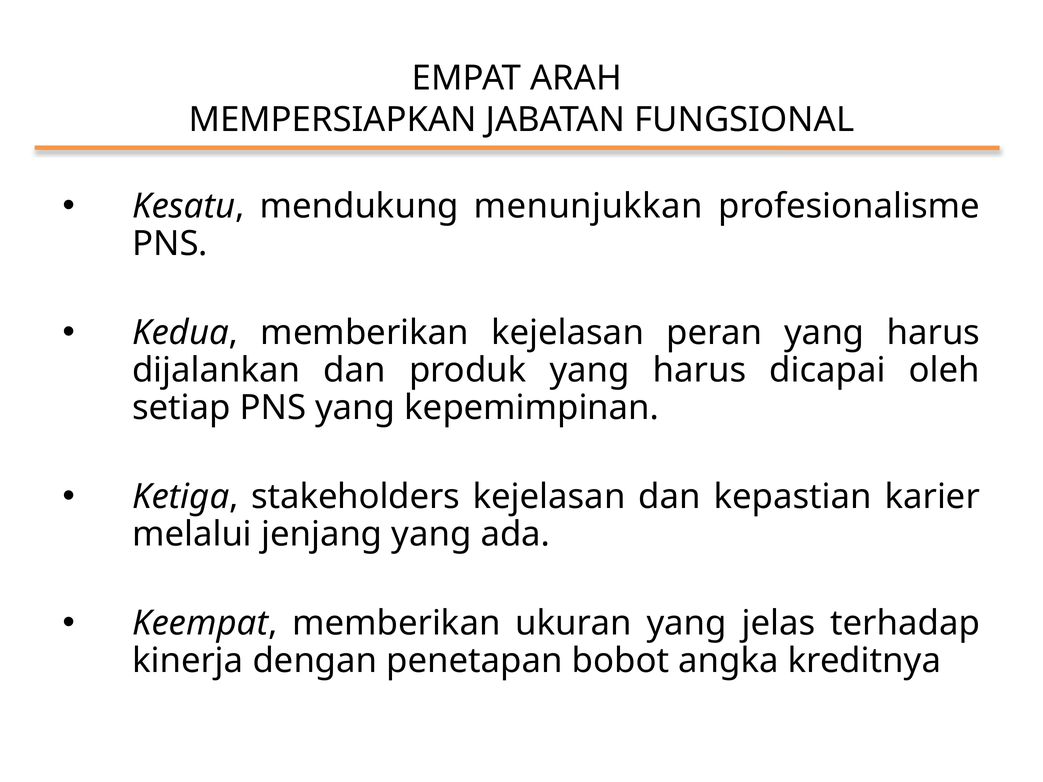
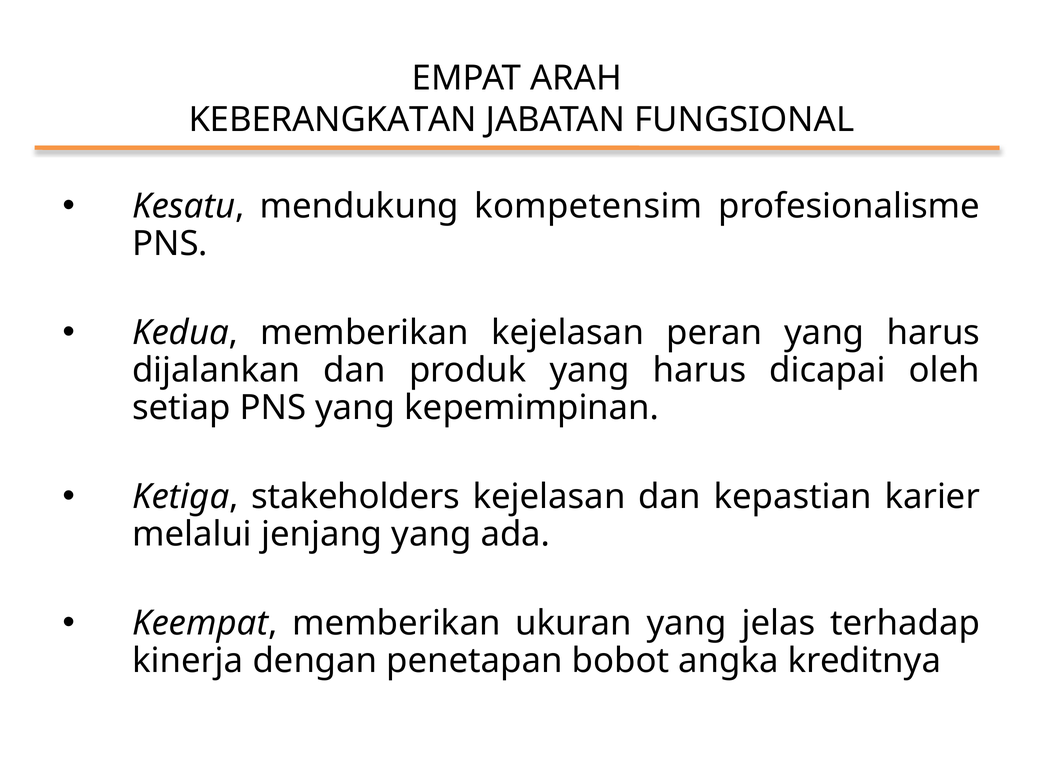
MEMPERSIAPKAN: MEMPERSIAPKAN -> KEBERANGKATAN
menunjukkan: menunjukkan -> kompetensim
